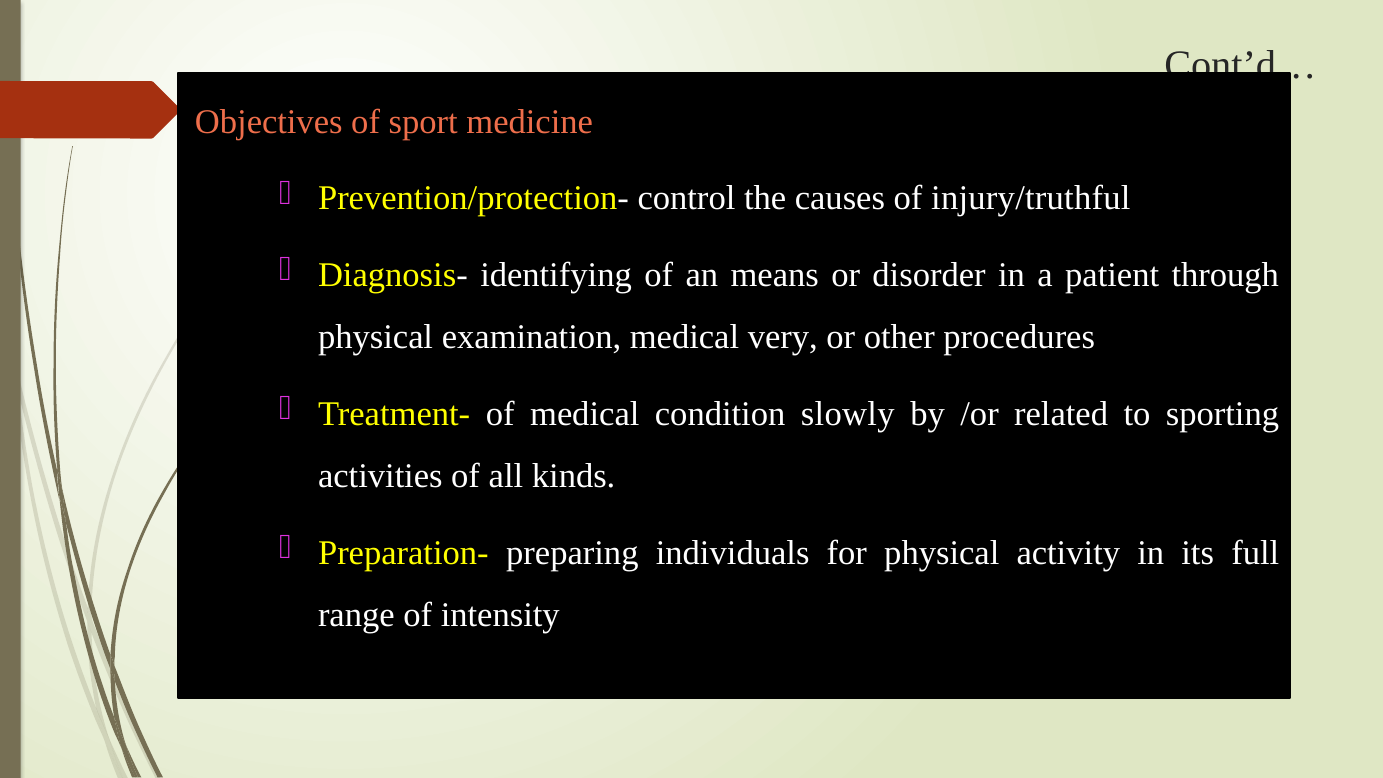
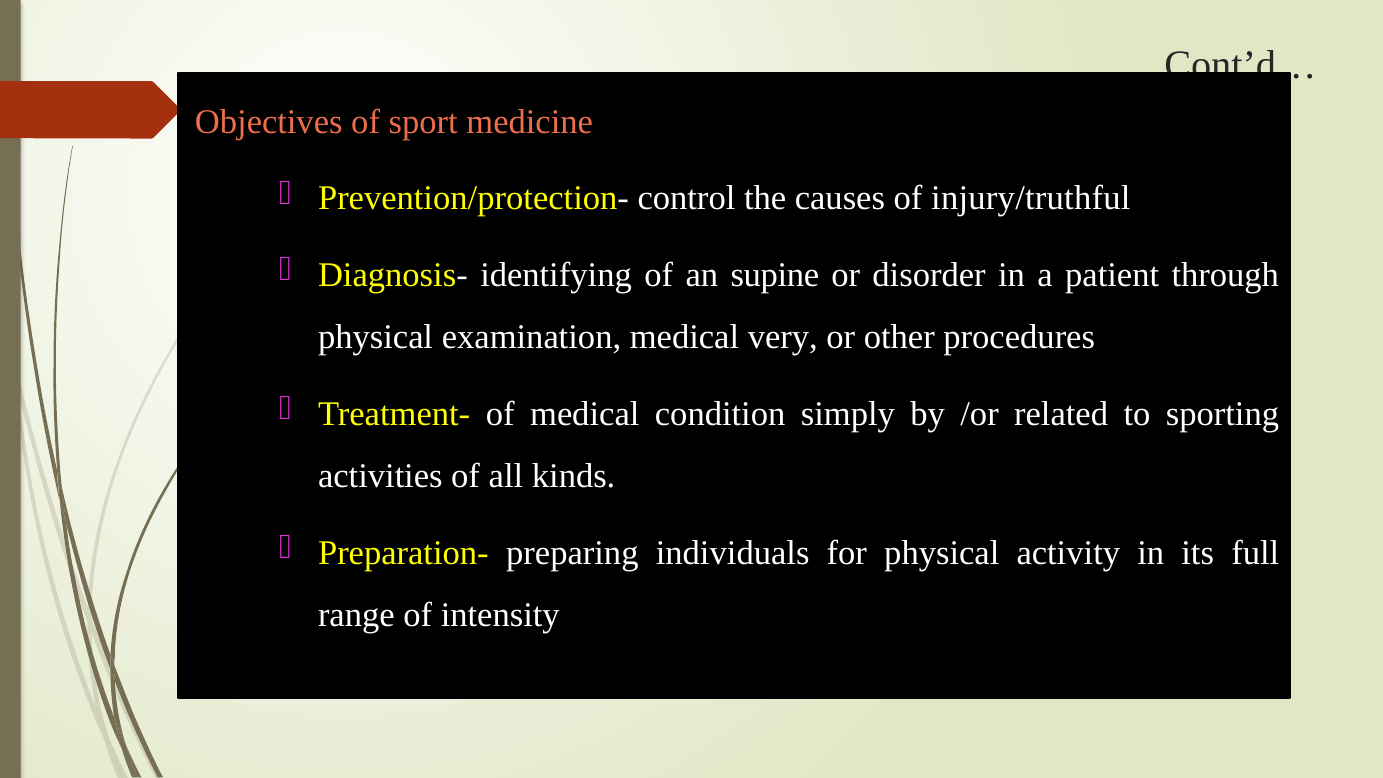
means: means -> supine
slowly: slowly -> simply
